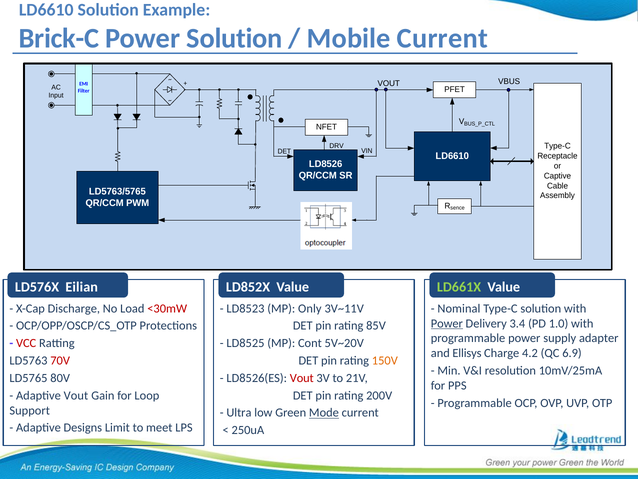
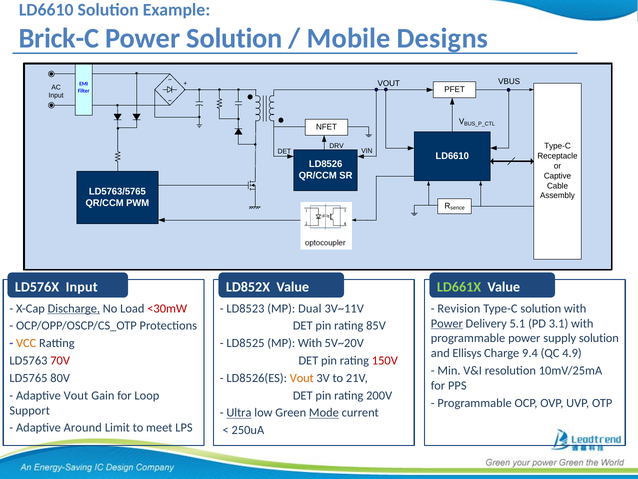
Mobile Current: Current -> Designs
LD576X Eilian: Eilian -> Input
Discharge underline: none -> present
Only: Only -> Dual
Nominal: Nominal -> Revision
3.4: 3.4 -> 5.1
1.0: 1.0 -> 3.1
supply adapter: adapter -> solution
VCC colour: red -> orange
MP Cont: Cont -> With
4.2: 4.2 -> 9.4
6.9: 6.9 -> 4.9
150V colour: orange -> red
Vout at (302, 378) colour: red -> orange
Ultra underline: none -> present
Designs: Designs -> Around
